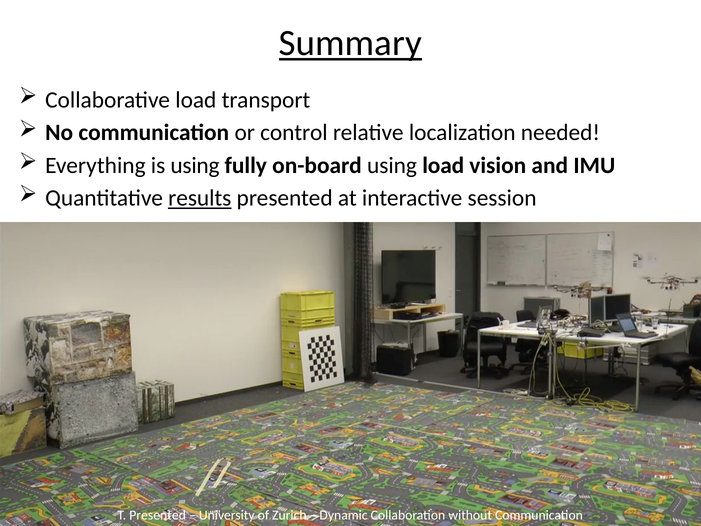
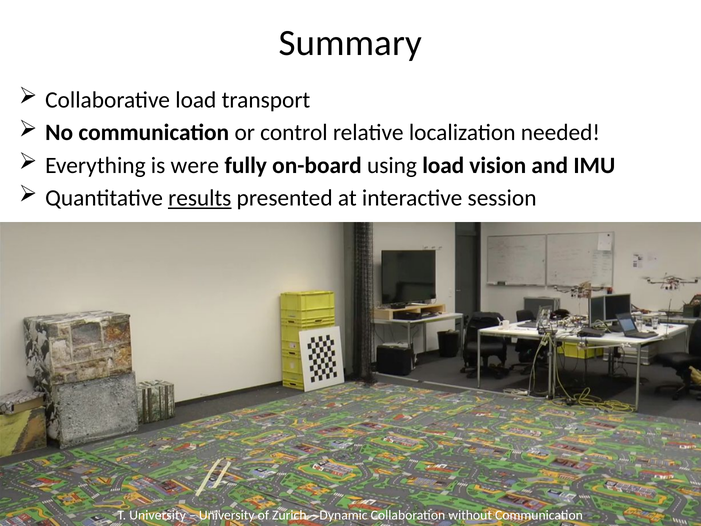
Summary underline: present -> none
is using: using -> were
T Presented: Presented -> University
